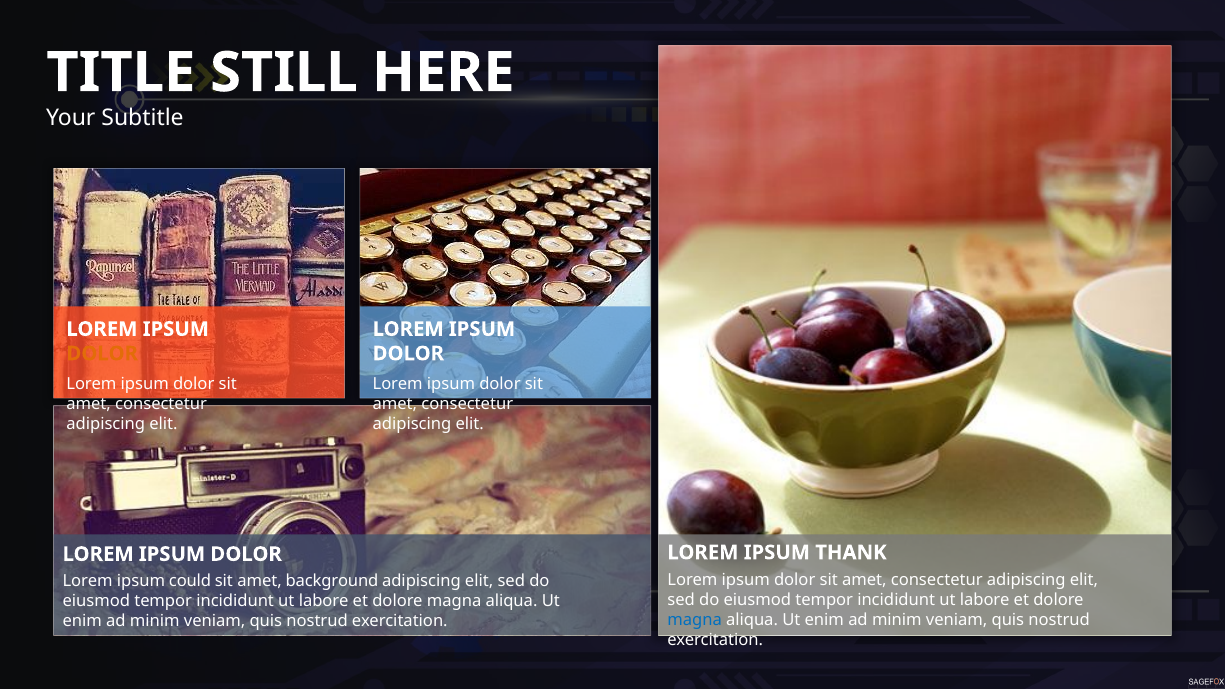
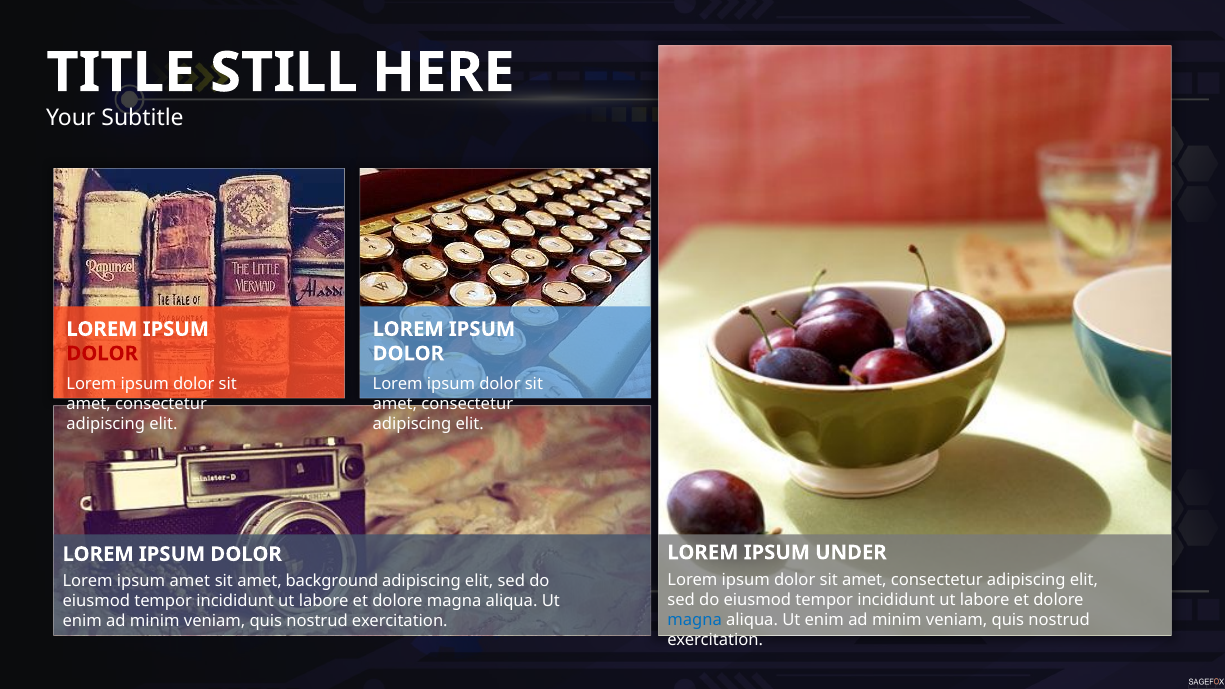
DOLOR at (102, 354) colour: orange -> red
THANK: THANK -> UNDER
ipsum could: could -> amet
